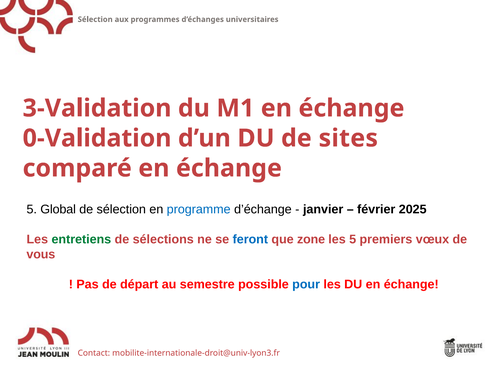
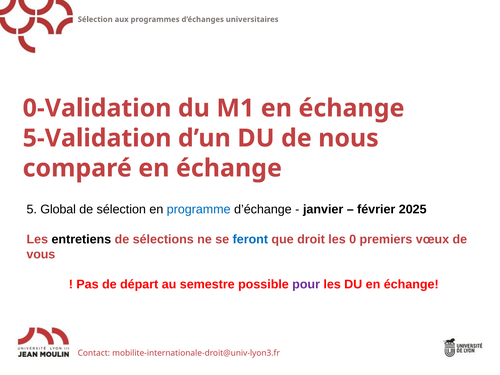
3-Validation: 3-Validation -> 0-Validation
0-Validation: 0-Validation -> 5-Validation
sites: sites -> nous
entretiens colour: green -> black
zone: zone -> droit
les 5: 5 -> 0
pour colour: blue -> purple
